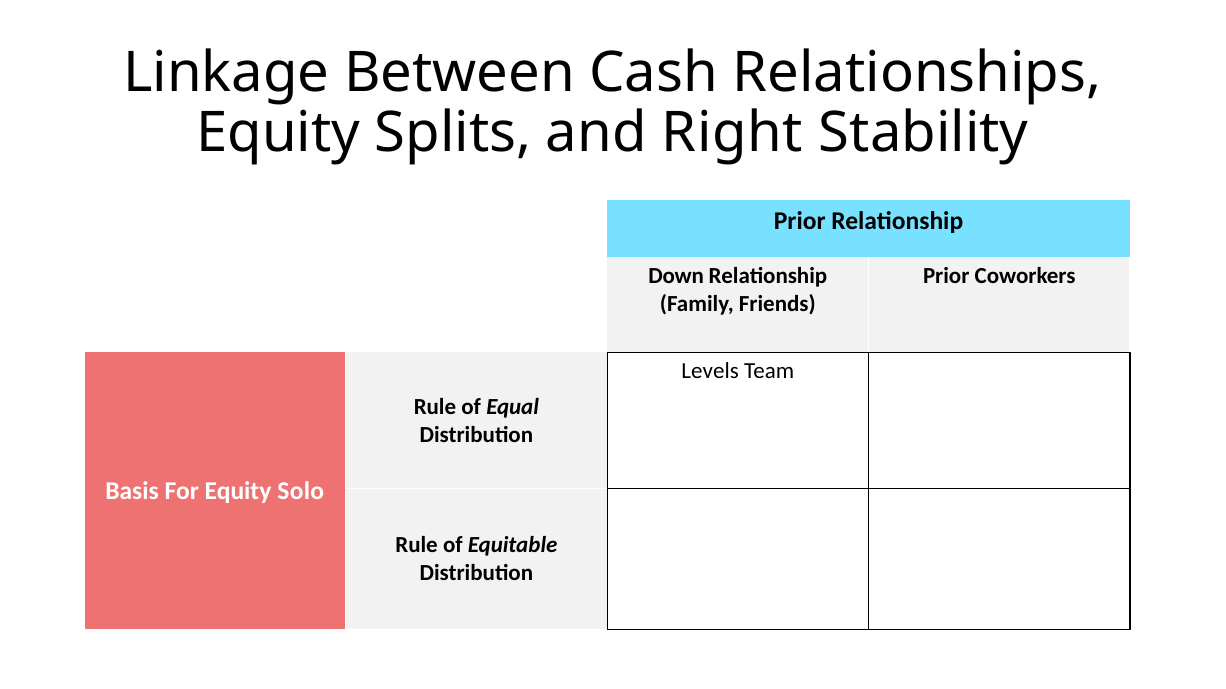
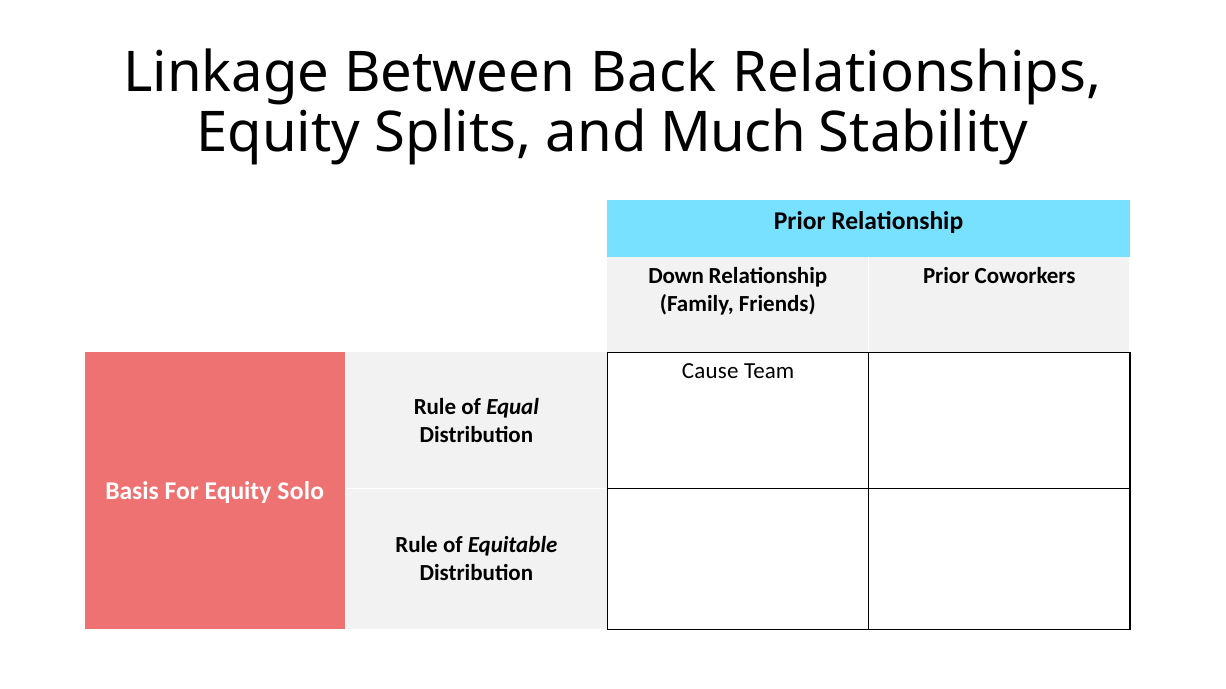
Cash: Cash -> Back
Right: Right -> Much
Levels: Levels -> Cause
